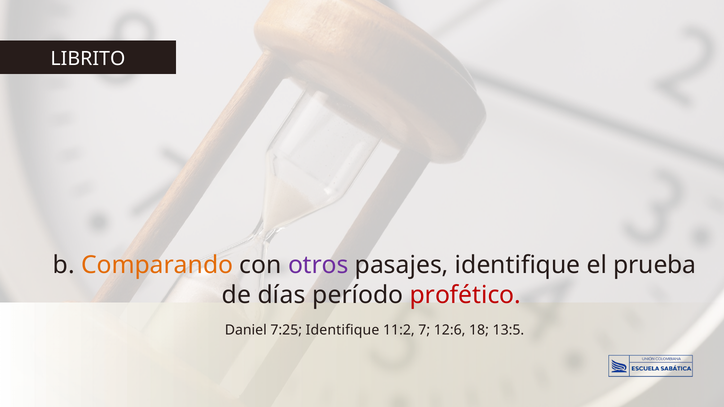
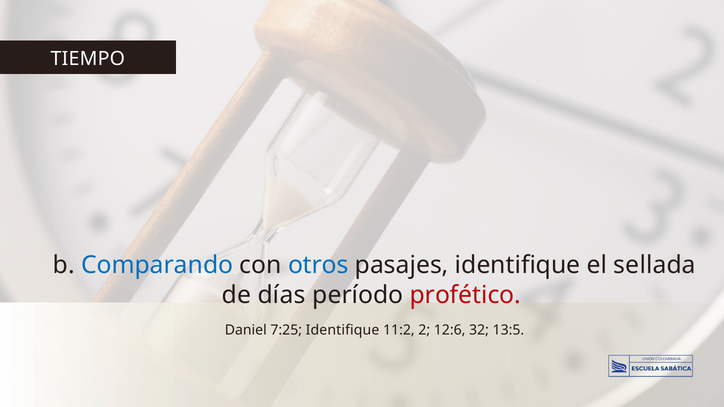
LIBRITO: LIBRITO -> TIEMPO
Comparando colour: orange -> blue
otros colour: purple -> blue
prueba: prueba -> sellada
7: 7 -> 2
18: 18 -> 32
